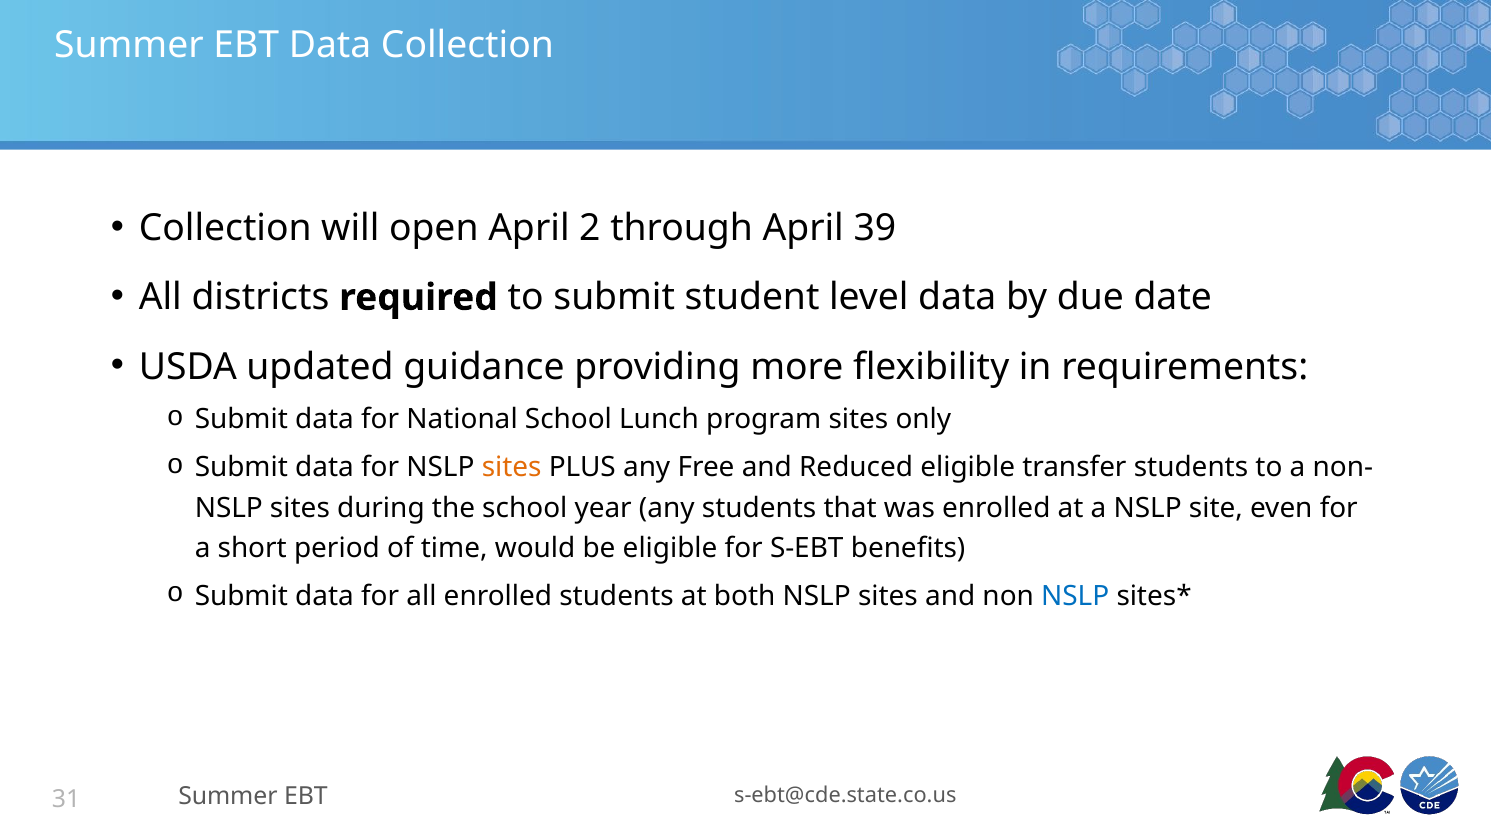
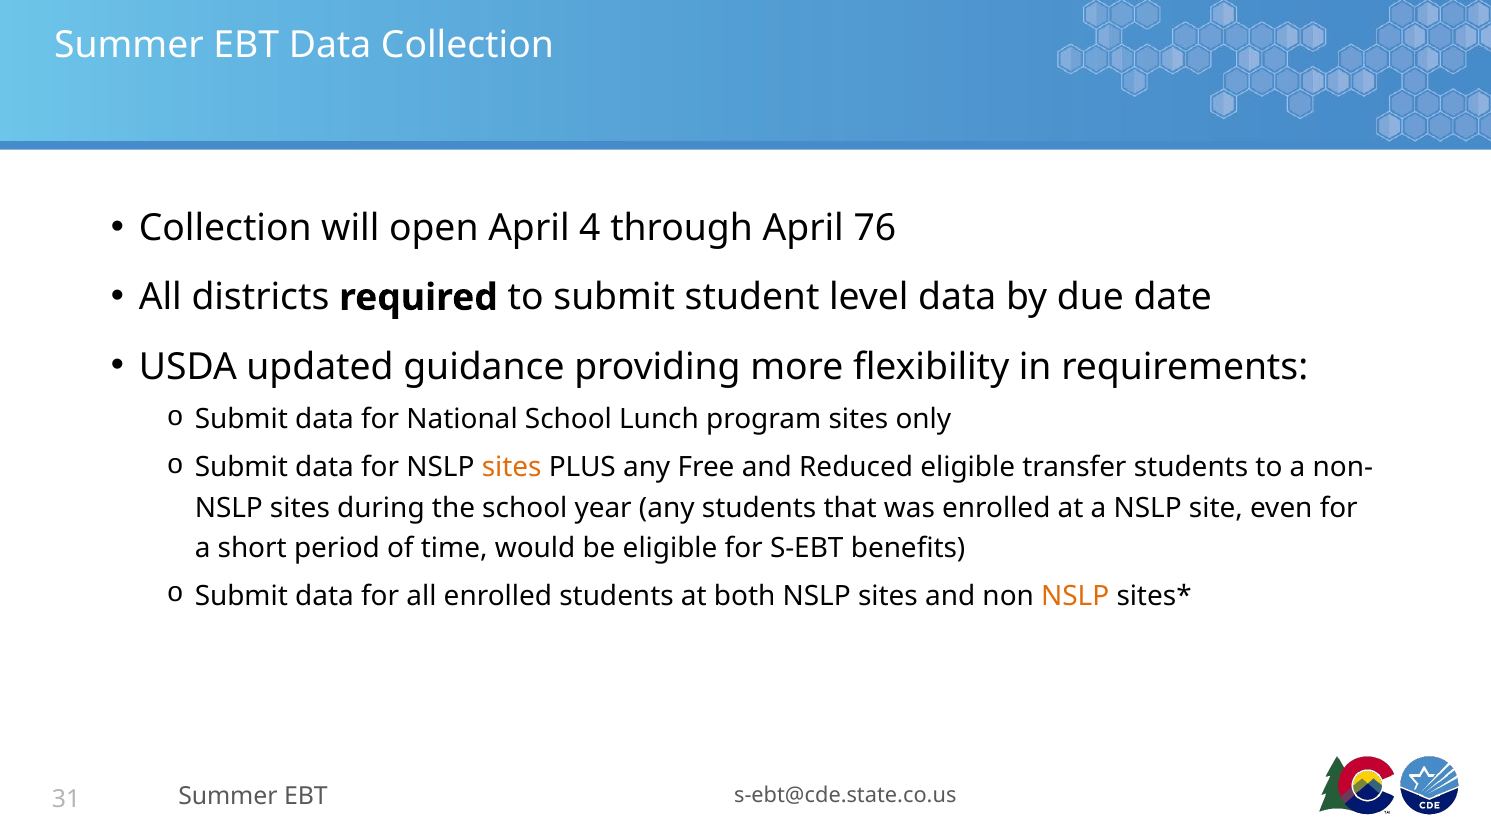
2: 2 -> 4
39: 39 -> 76
NSLP at (1075, 596) colour: blue -> orange
